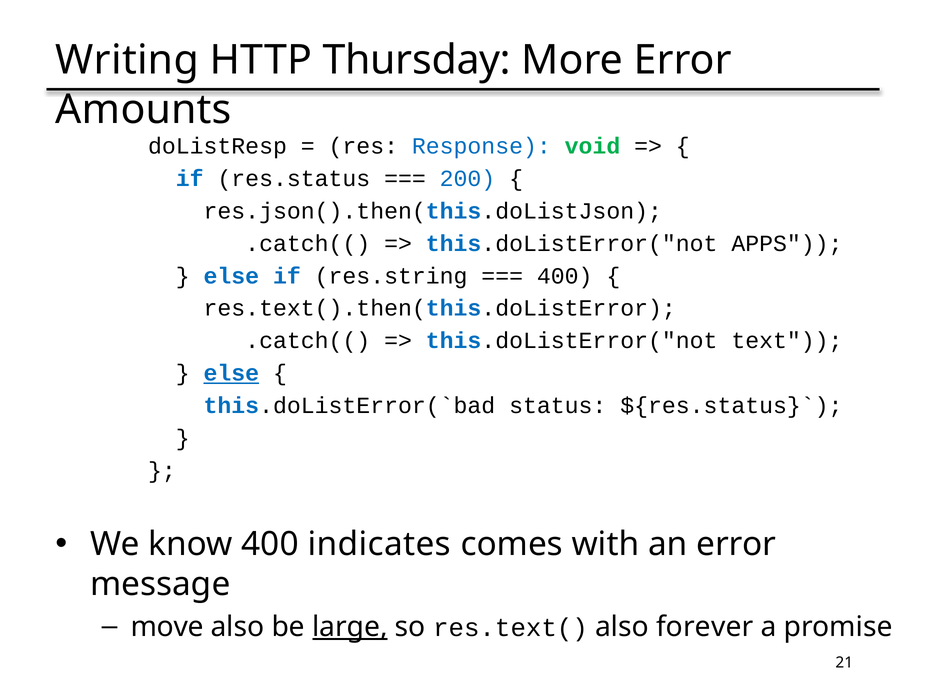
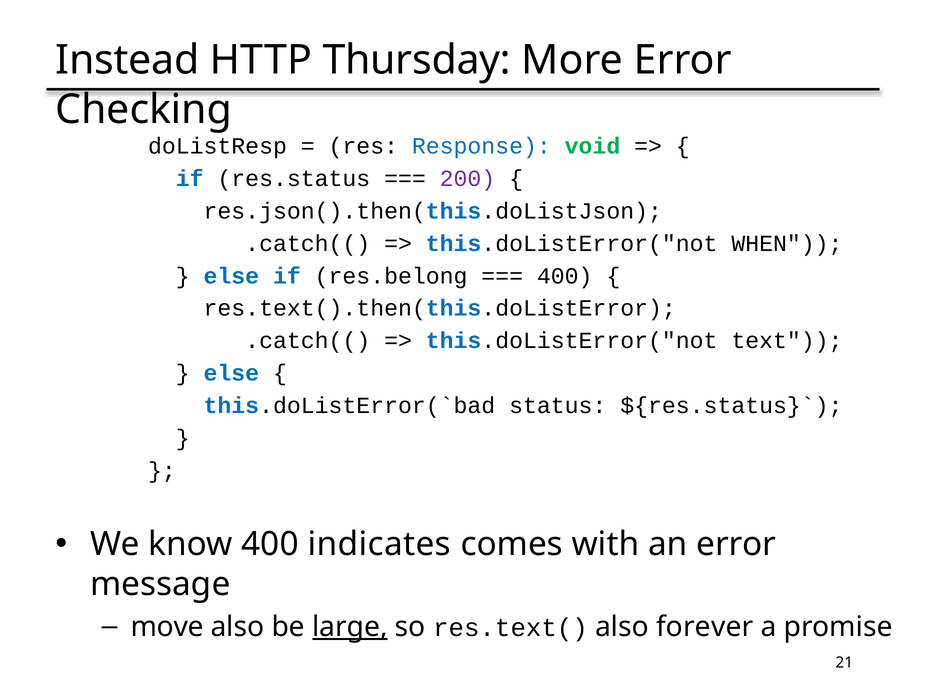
Writing: Writing -> Instead
Amounts: Amounts -> Checking
200 colour: blue -> purple
APPS: APPS -> WHEN
res.string: res.string -> res.belong
else at (231, 373) underline: present -> none
